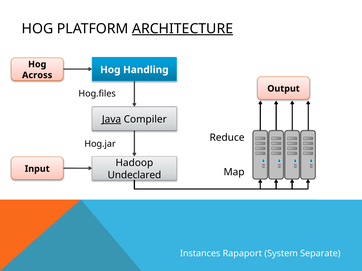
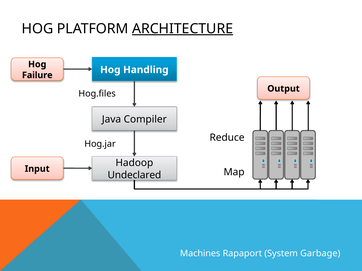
Across: Across -> Failure
Java underline: present -> none
Instances: Instances -> Machines
Separate: Separate -> Garbage
